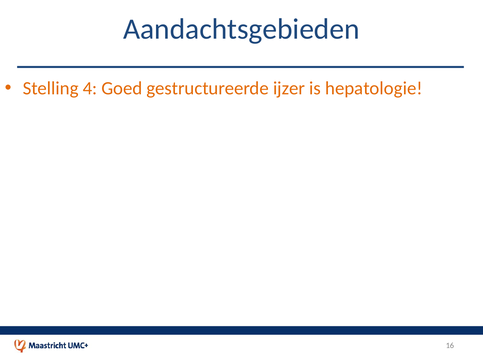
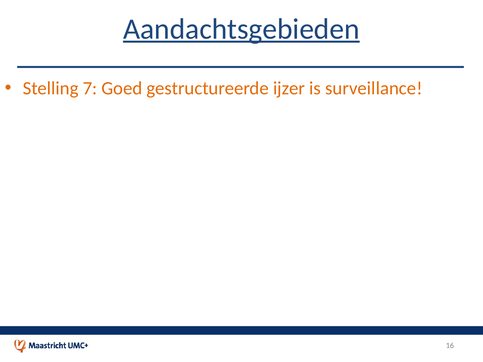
Aandachtsgebieden underline: none -> present
4: 4 -> 7
hepatologie: hepatologie -> surveillance
